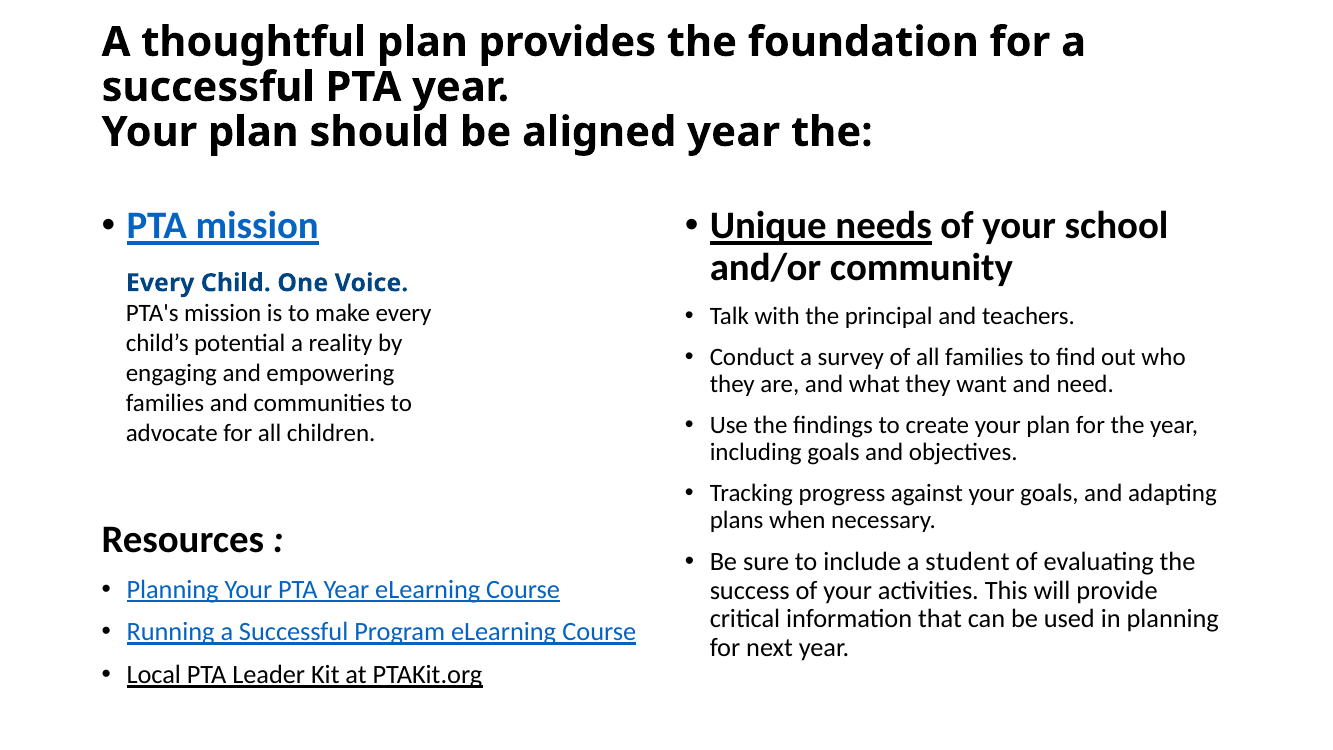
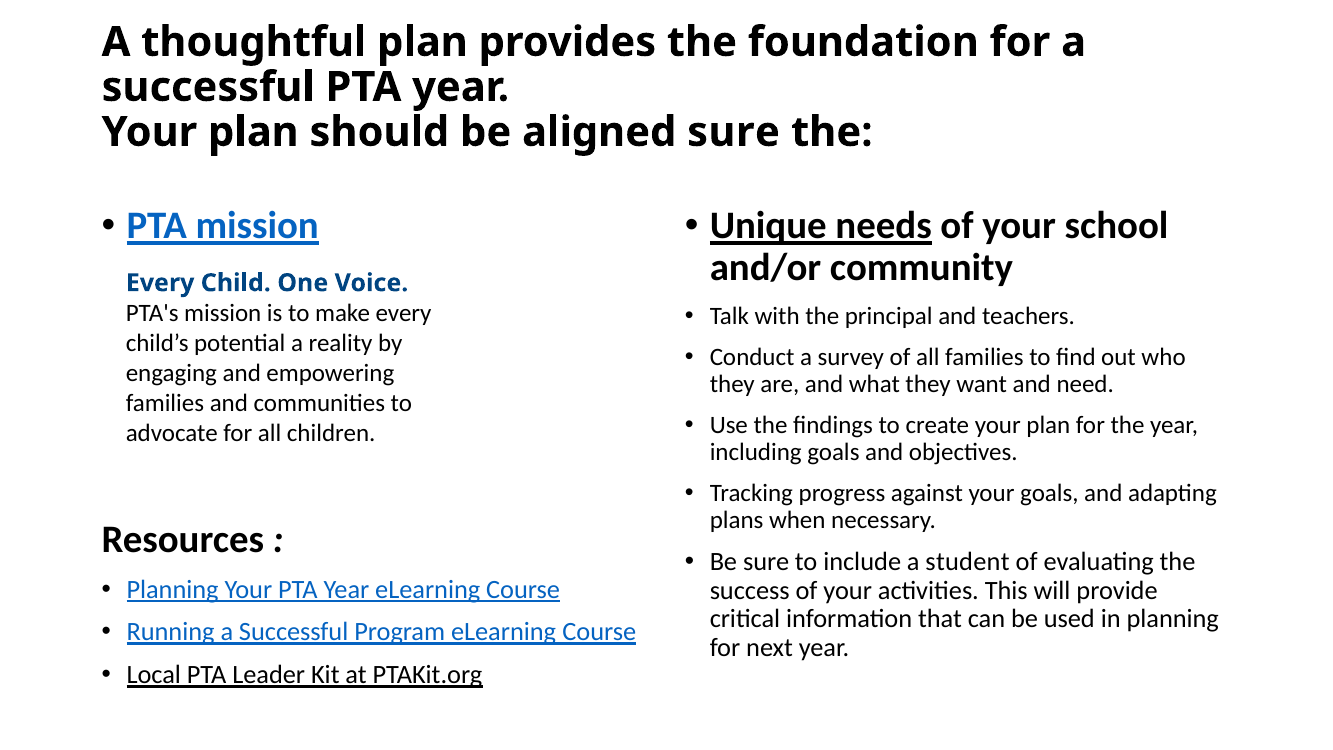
aligned year: year -> sure
